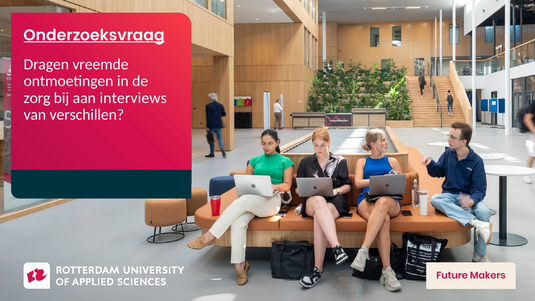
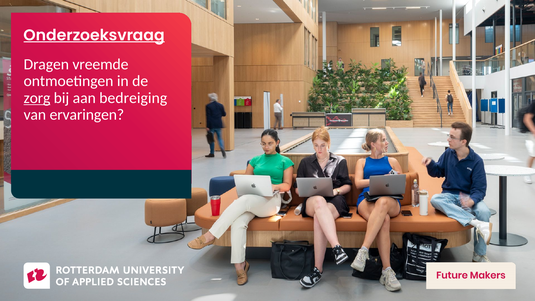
zorg underline: none -> present
interviews: interviews -> bedreiging
verschillen: verschillen -> ervaringen
